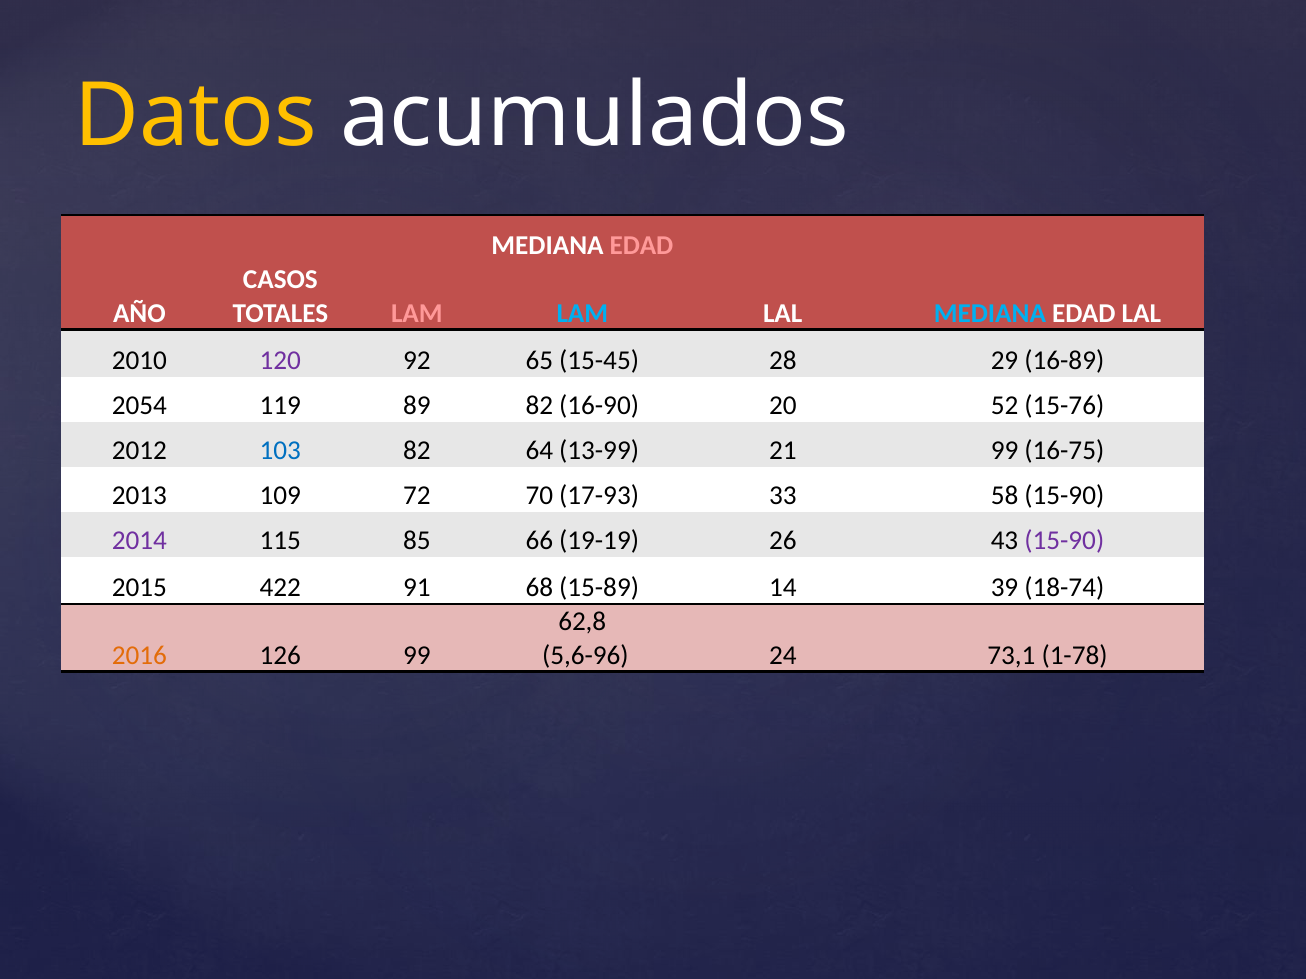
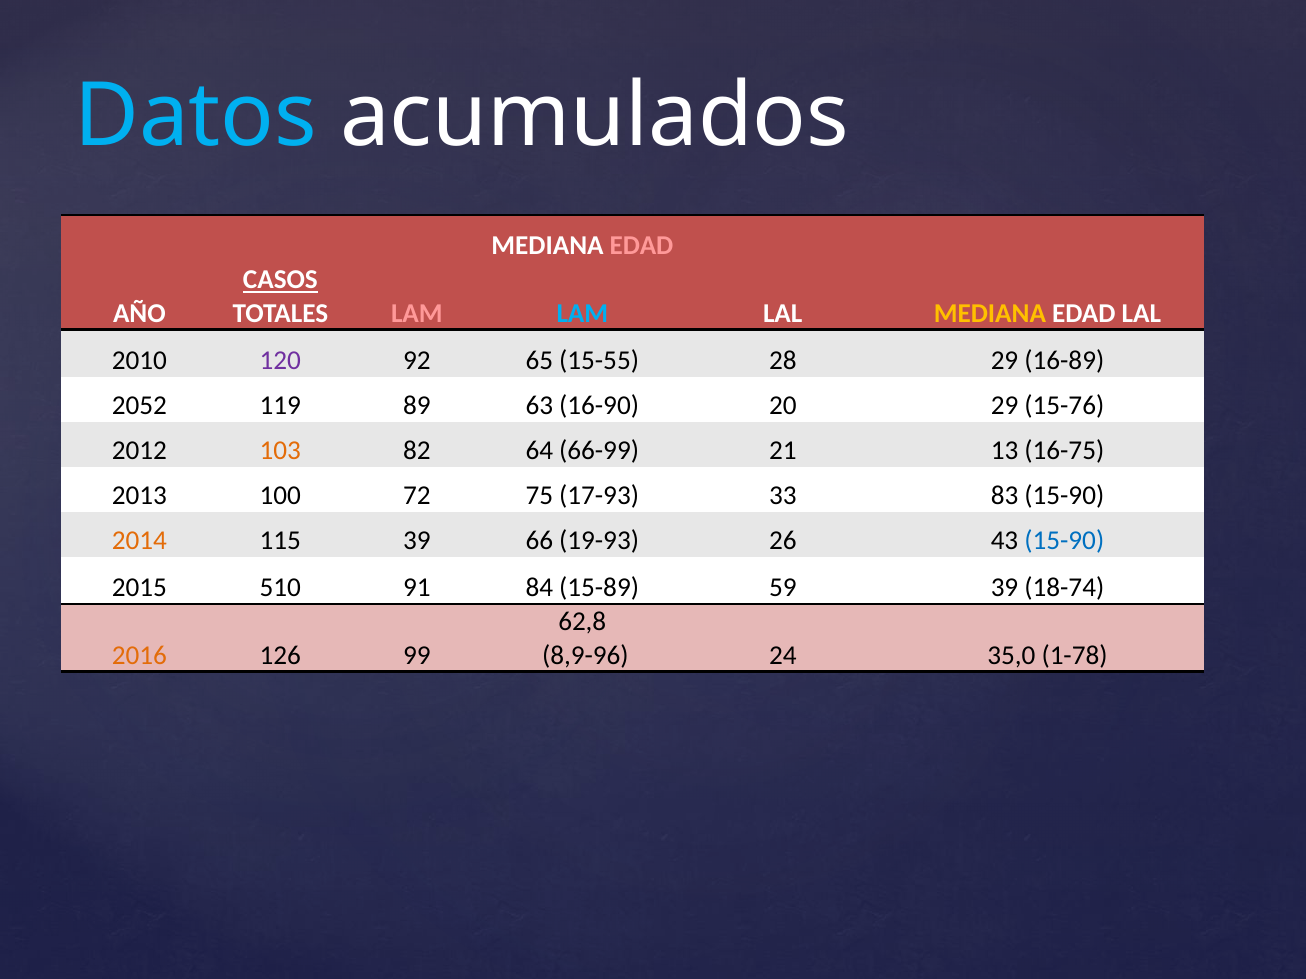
Datos colour: yellow -> light blue
CASOS underline: none -> present
MEDIANA at (990, 313) colour: light blue -> yellow
15-45: 15-45 -> 15-55
2054: 2054 -> 2052
89 82: 82 -> 63
20 52: 52 -> 29
103 colour: blue -> orange
13-99: 13-99 -> 66-99
21 99: 99 -> 13
109: 109 -> 100
70: 70 -> 75
58: 58 -> 83
2014 colour: purple -> orange
115 85: 85 -> 39
19-19: 19-19 -> 19-93
15-90 at (1064, 541) colour: purple -> blue
422: 422 -> 510
68: 68 -> 84
14: 14 -> 59
5,6-96: 5,6-96 -> 8,9-96
73,1: 73,1 -> 35,0
